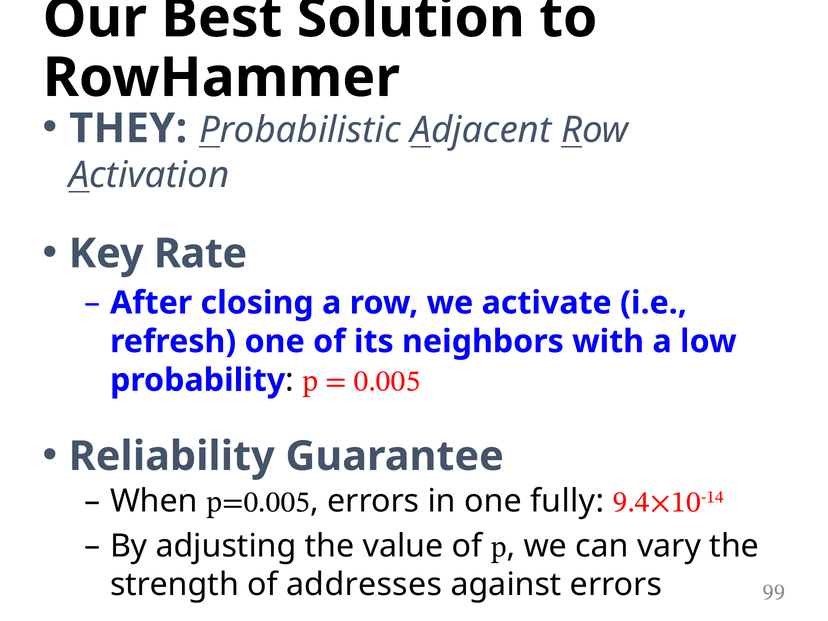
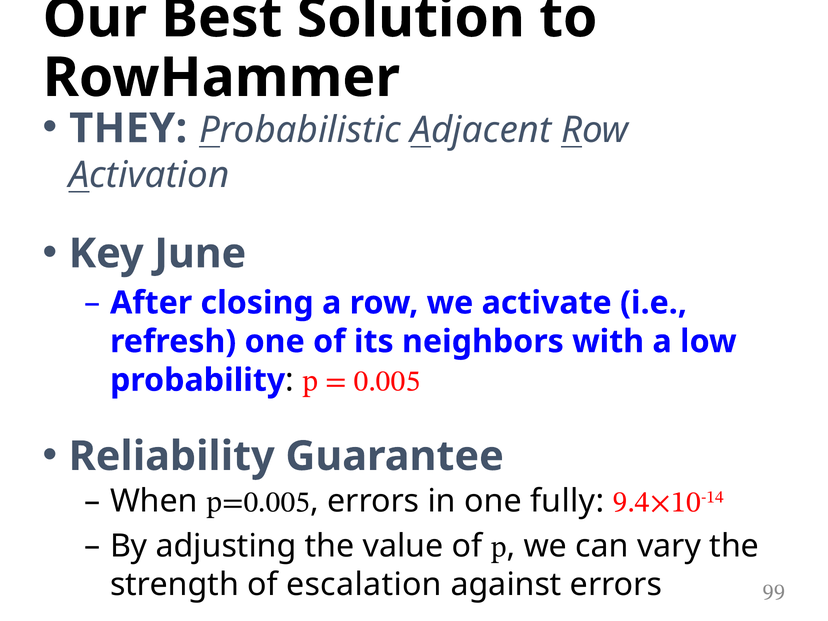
Rate: Rate -> June
addresses: addresses -> escalation
